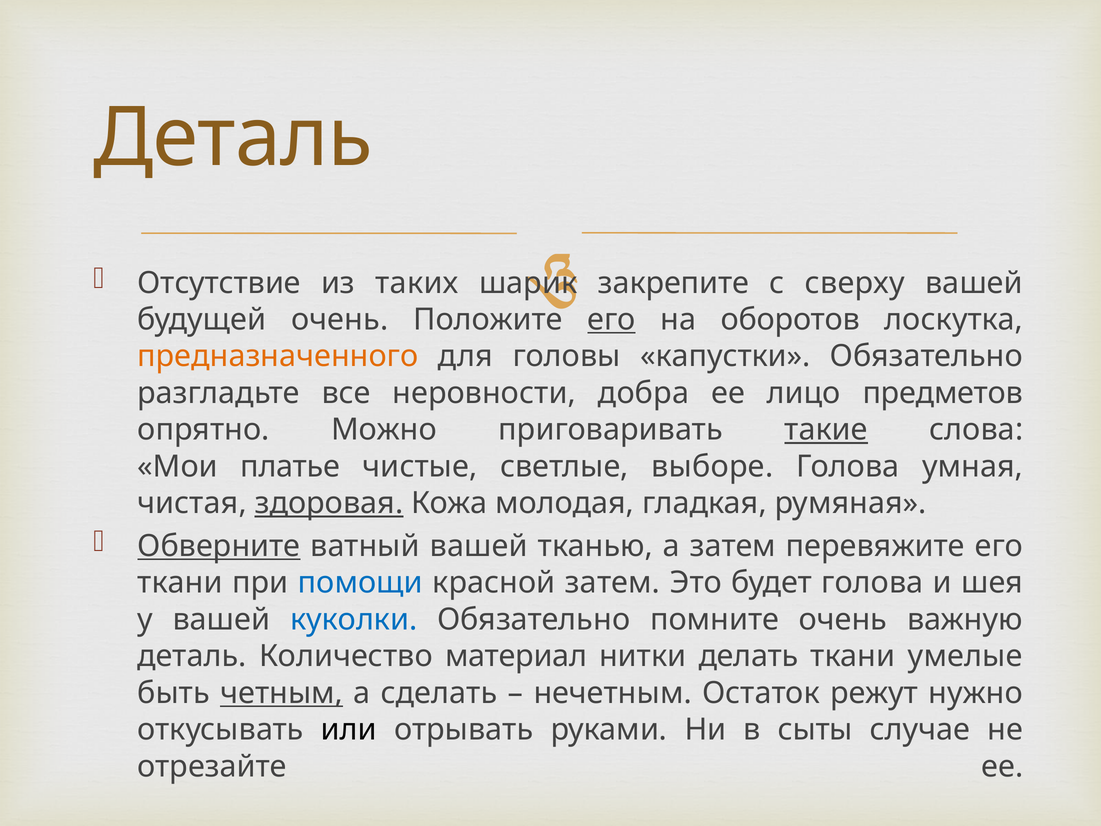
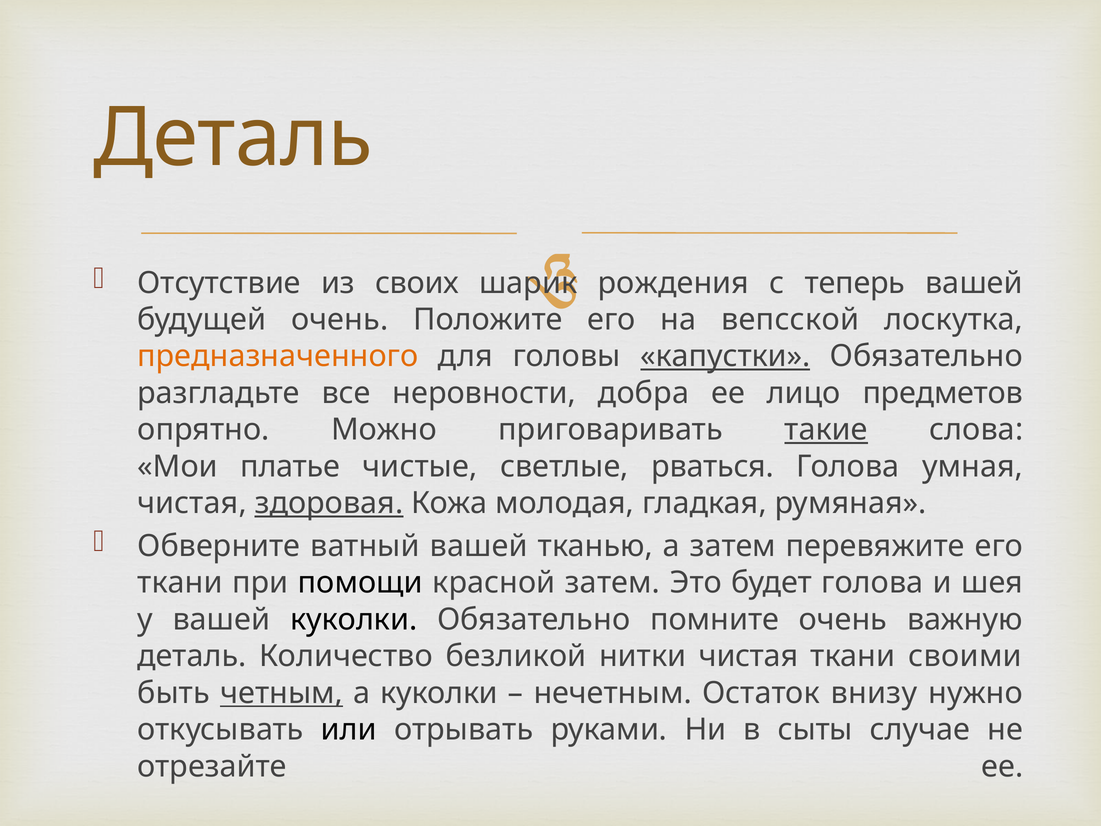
таких: таких -> своих
закрепите: закрепите -> рождения
сверху: сверху -> теперь
его at (612, 320) underline: present -> none
оборотов: оборотов -> вепсской
капустки underline: none -> present
выборе: выборе -> рваться
Обверните underline: present -> none
помощи colour: blue -> black
куколки at (354, 619) colour: blue -> black
материал: материал -> безликой
нитки делать: делать -> чистая
умелые: умелые -> своими
а сделать: сделать -> куколки
режут: режут -> внизу
